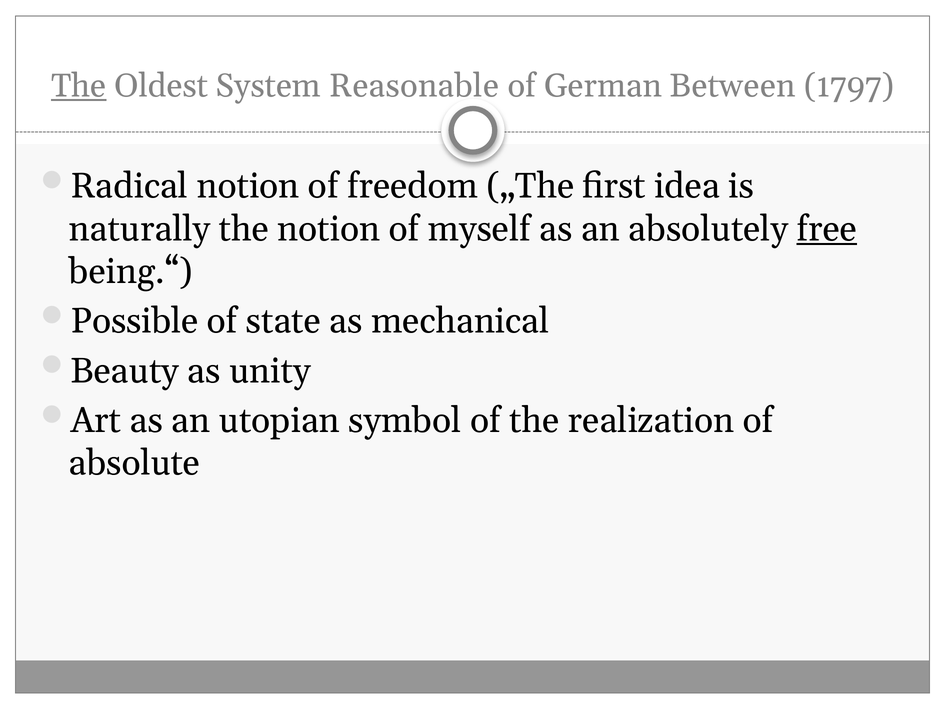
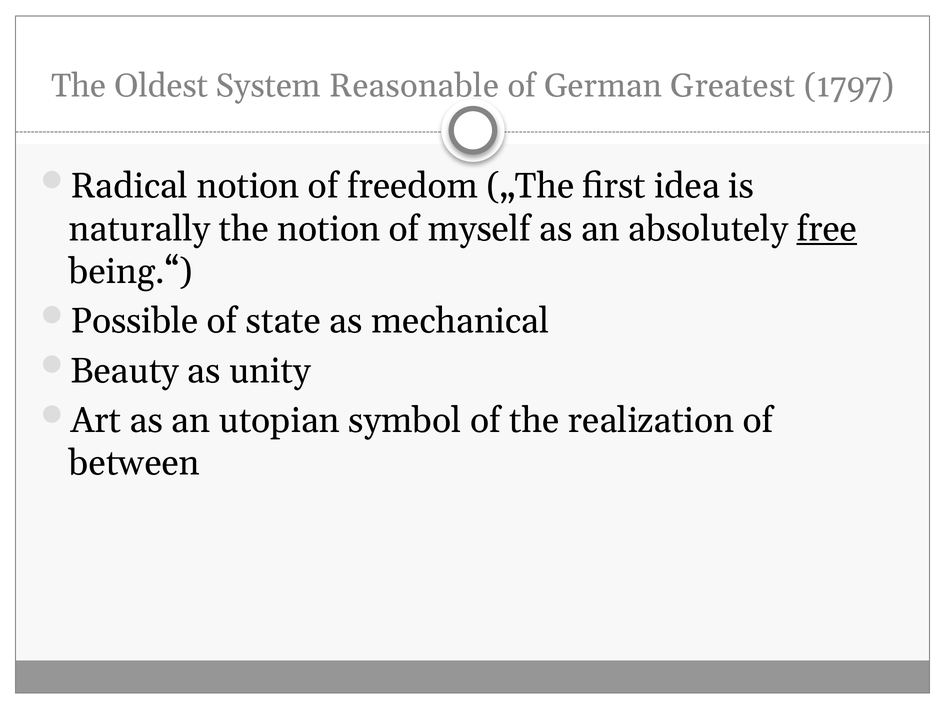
The at (79, 86) underline: present -> none
Between: Between -> Greatest
absolute: absolute -> between
